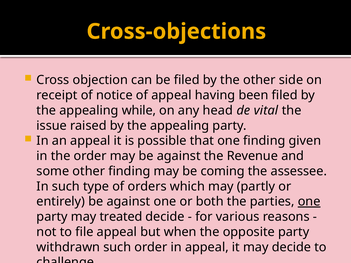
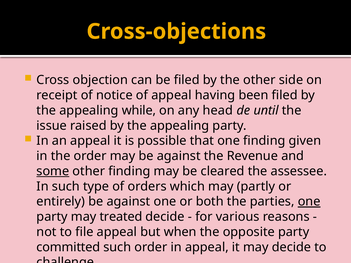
vital: vital -> until
some underline: none -> present
coming: coming -> cleared
withdrawn: withdrawn -> committed
